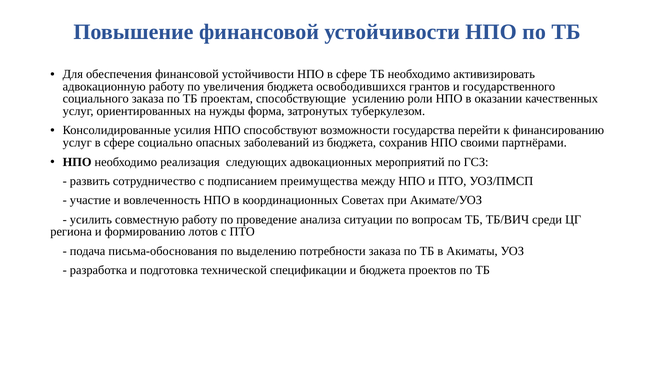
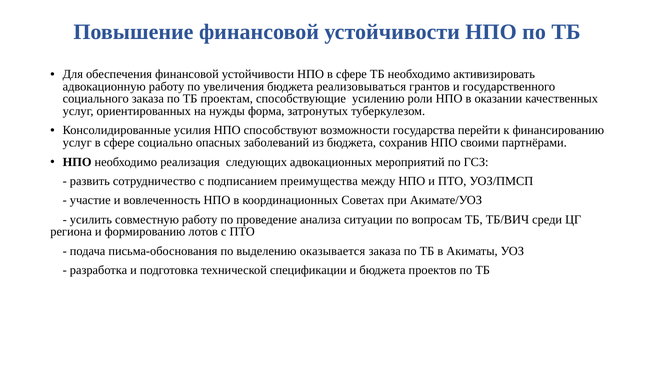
освободившихся: освободившихся -> реализовываться
потребности: потребности -> оказывается
